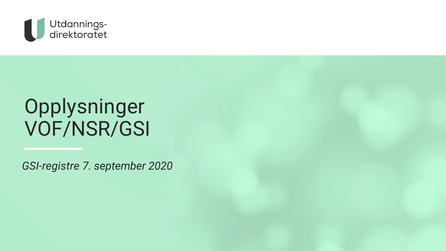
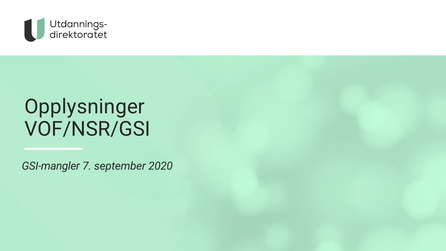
GSI-registre: GSI-registre -> GSI-mangler
